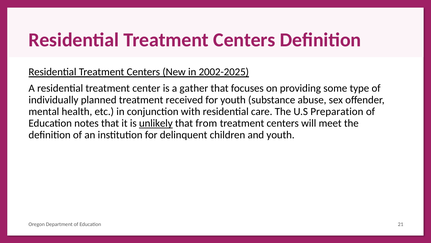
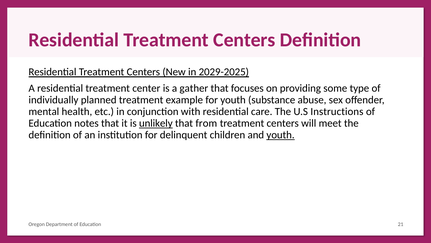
2002-2025: 2002-2025 -> 2029-2025
received: received -> example
Preparation: Preparation -> Instructions
youth at (281, 135) underline: none -> present
